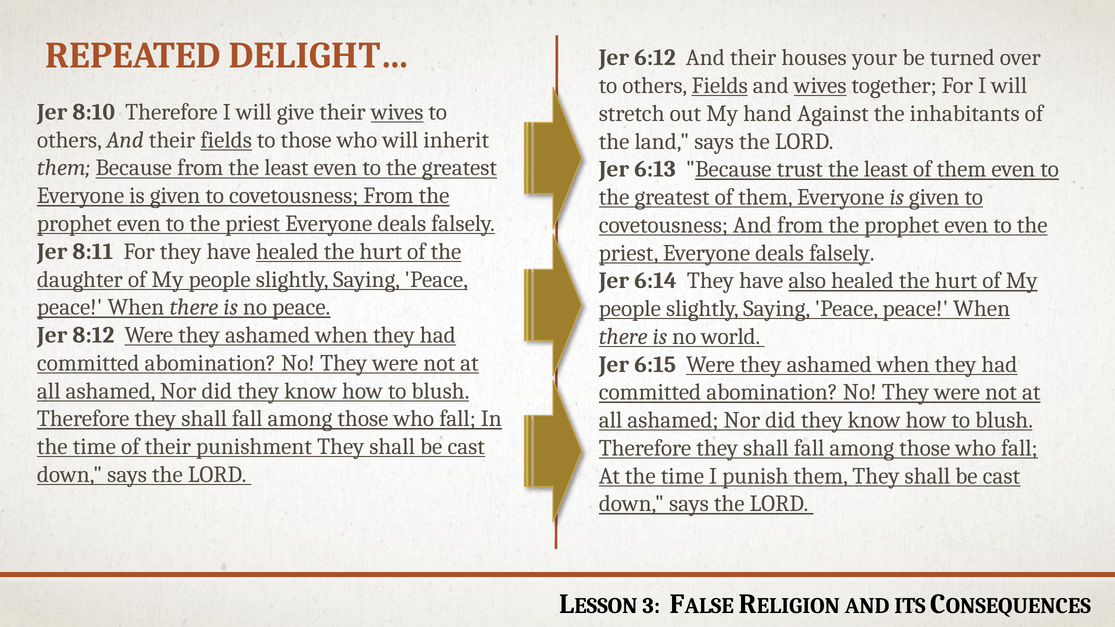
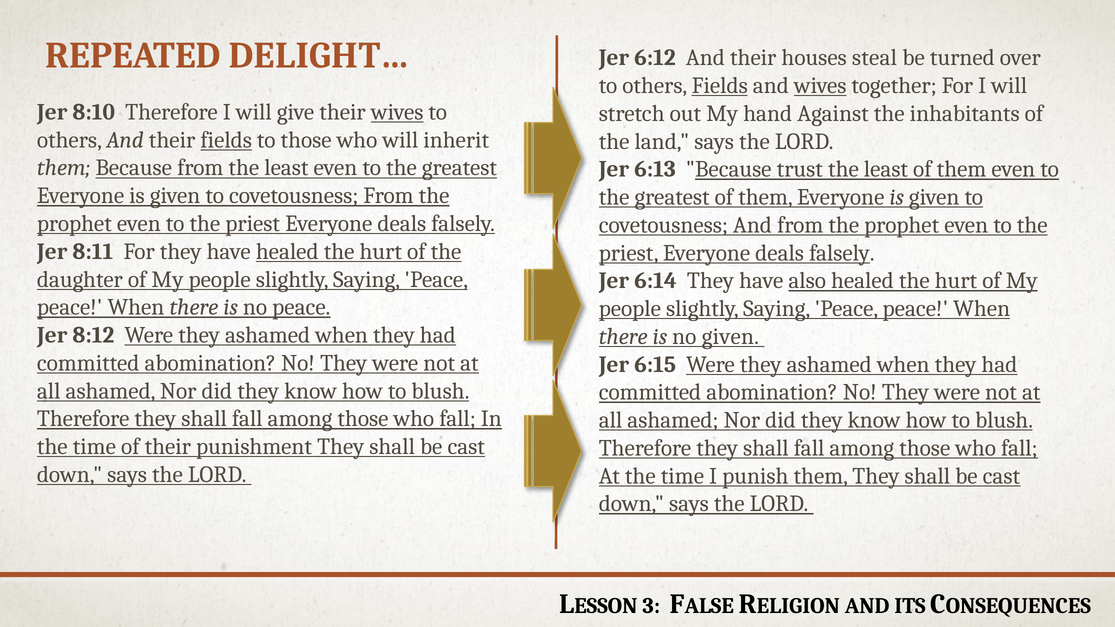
your: your -> steal
no world: world -> given
